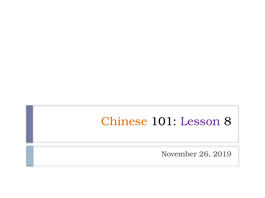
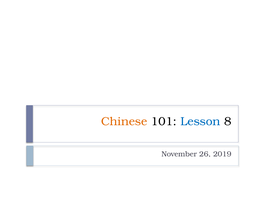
Lesson colour: purple -> blue
